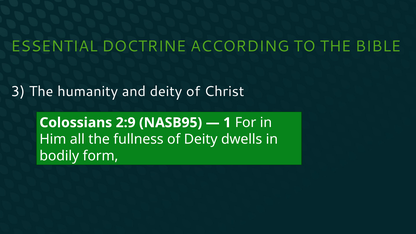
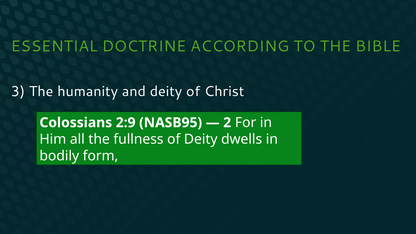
1: 1 -> 2
